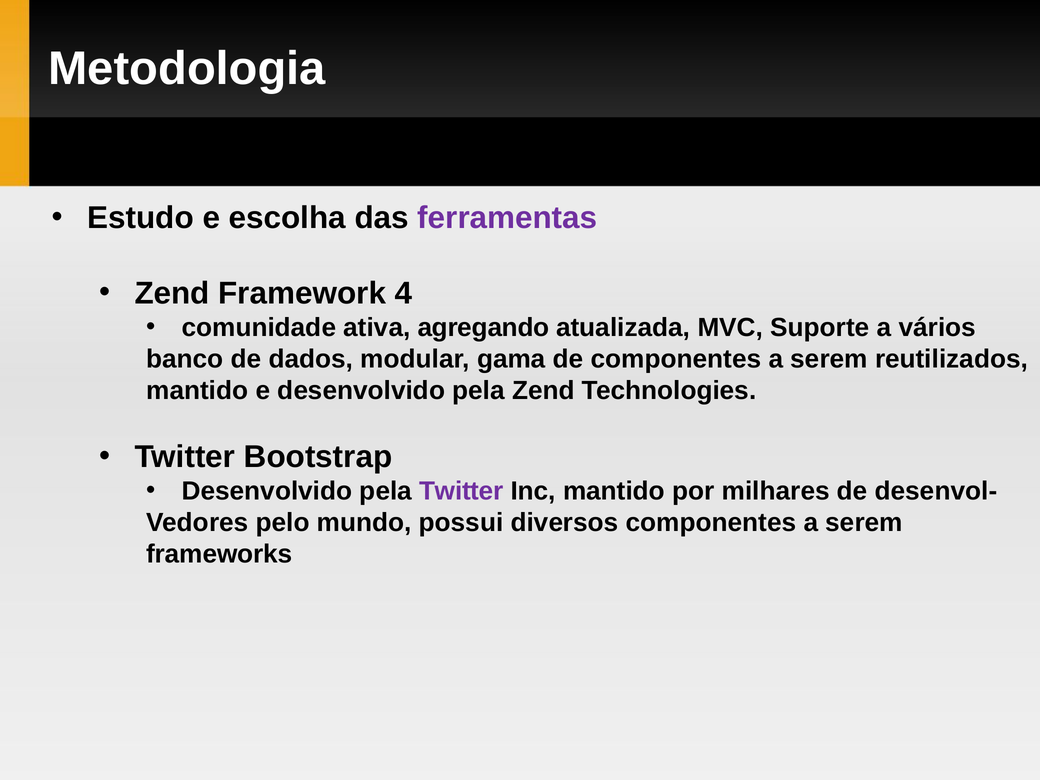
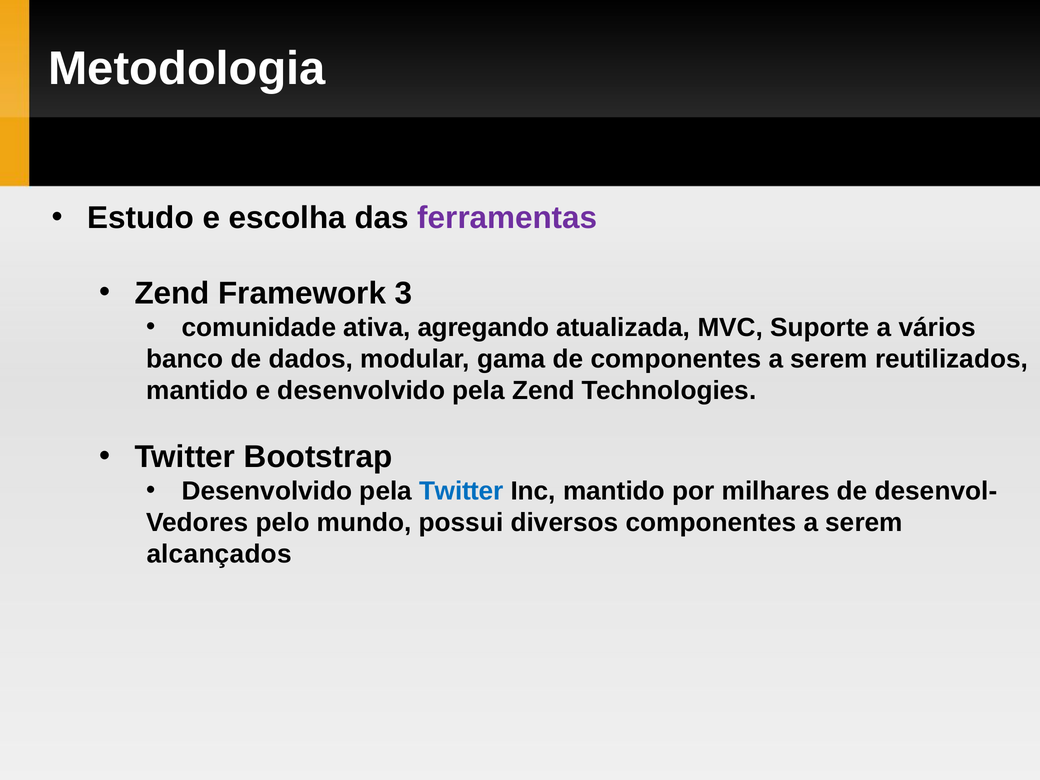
4: 4 -> 3
Twitter at (461, 491) colour: purple -> blue
frameworks: frameworks -> alcançados
